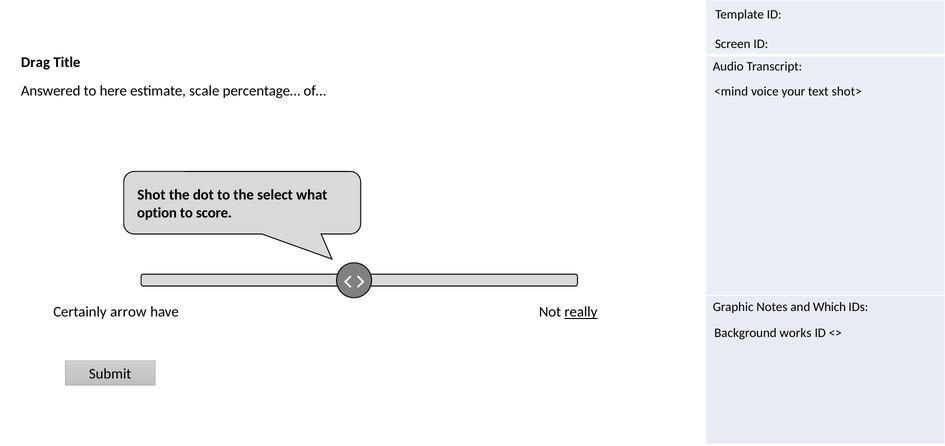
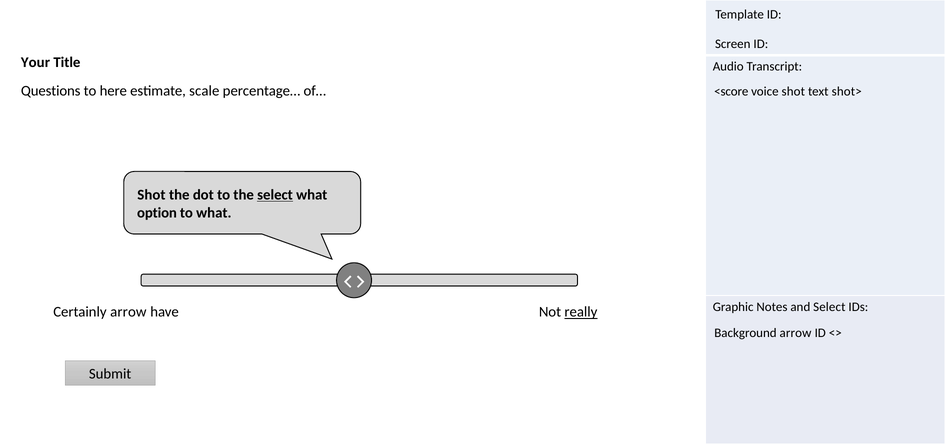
Drag: Drag -> Your
Answered: Answered -> Questions
<mind: <mind -> <score
voice your: your -> shot
select at (275, 195) underline: none -> present
to score: score -> what
Which at (829, 307): Which -> Select
Background works: works -> arrow
